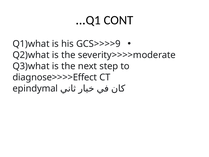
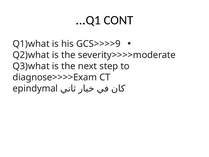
diagnose>>>>Effect: diagnose>>>>Effect -> diagnose>>>>Exam
